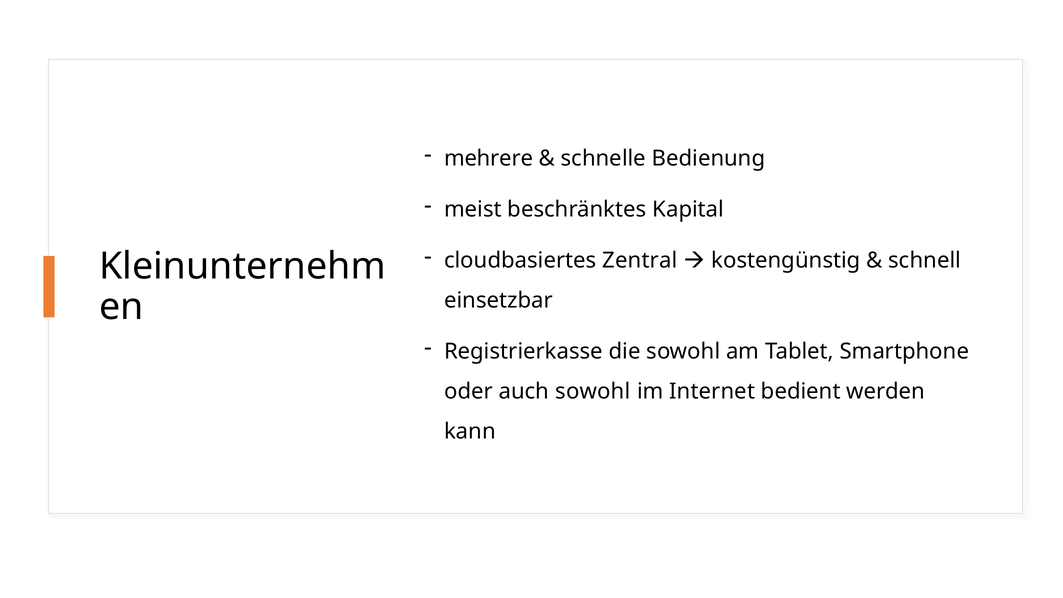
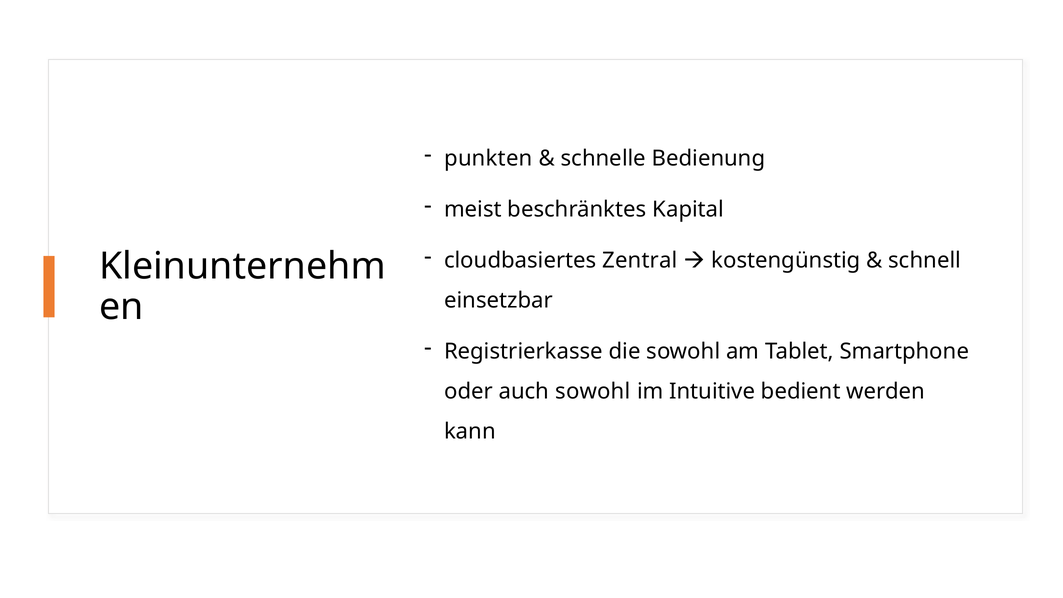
mehrere: mehrere -> punkten
Internet: Internet -> Intuitive
